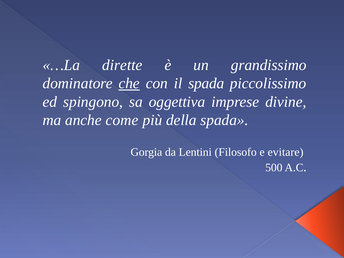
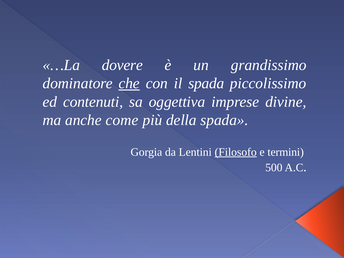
dirette: dirette -> dovere
spingono: spingono -> contenuti
Filosofo underline: none -> present
evitare: evitare -> termini
